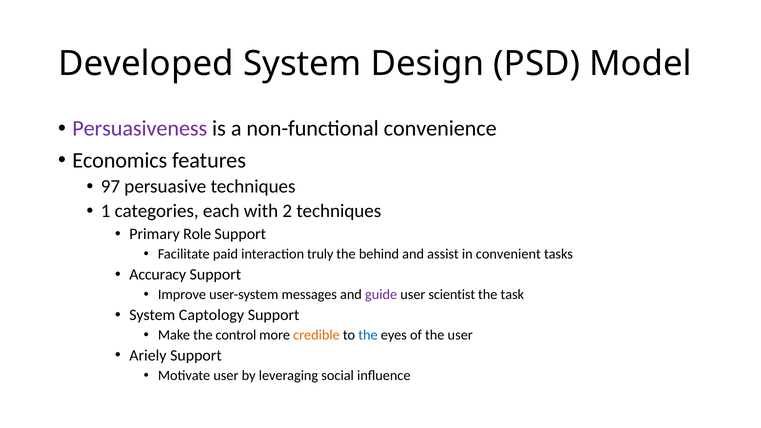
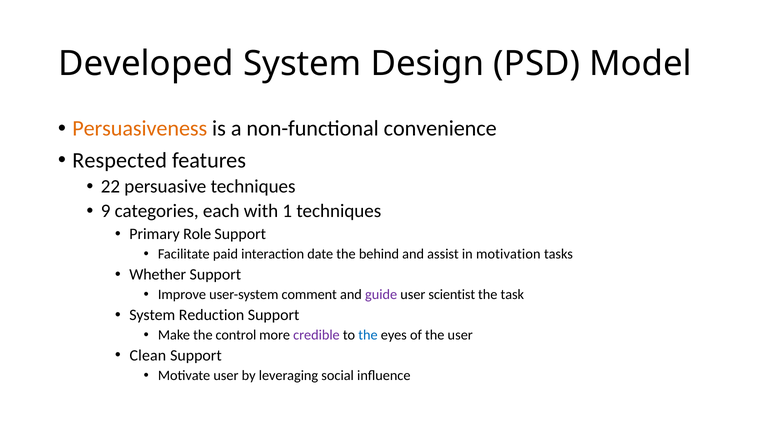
Persuasiveness colour: purple -> orange
Economics: Economics -> Respected
97: 97 -> 22
1: 1 -> 9
2: 2 -> 1
truly: truly -> date
convenient: convenient -> motivation
Accuracy: Accuracy -> Whether
messages: messages -> comment
Captology: Captology -> Reduction
credible colour: orange -> purple
Ariely: Ariely -> Clean
